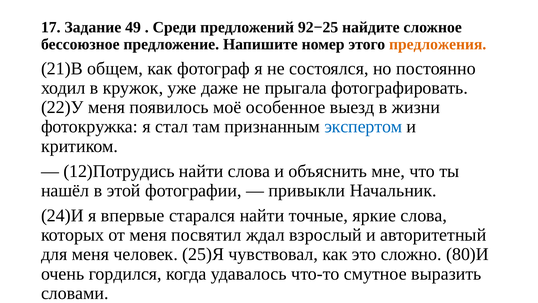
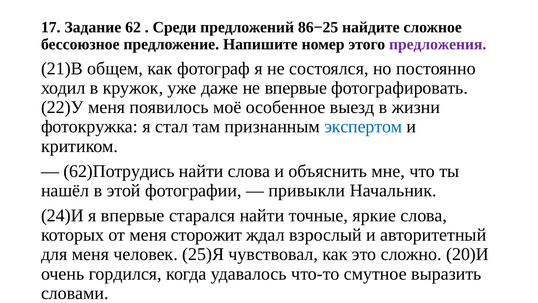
49: 49 -> 62
92−25: 92−25 -> 86−25
предложения colour: orange -> purple
не прыгала: прыгала -> впервые
12)Потрудись: 12)Потрудись -> 62)Потрудись
посвятил: посвятил -> сторожит
80)И: 80)И -> 20)И
